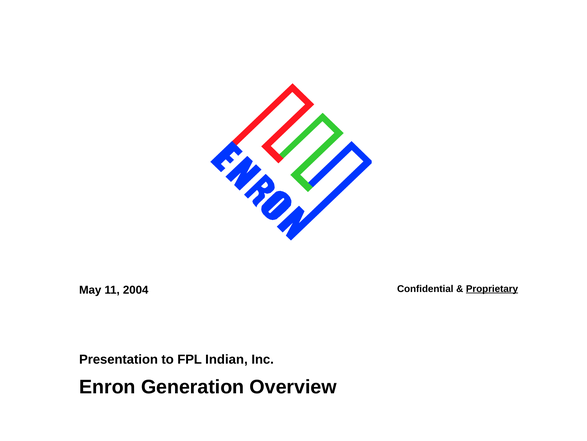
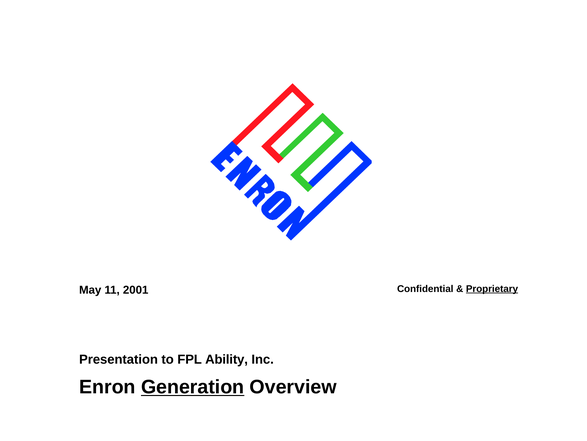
2004: 2004 -> 2001
Indian: Indian -> Ability
Generation underline: none -> present
